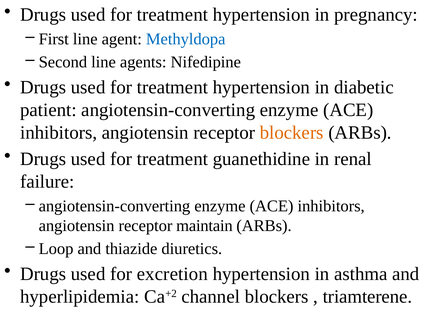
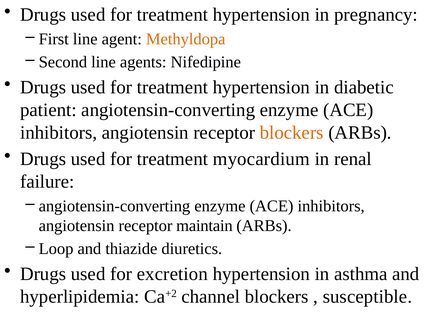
Methyldopa colour: blue -> orange
guanethidine: guanethidine -> myocardium
triamterene: triamterene -> susceptible
